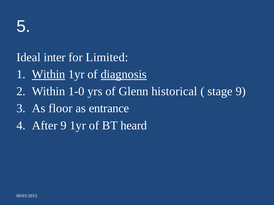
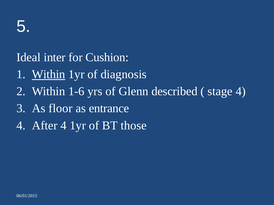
Limited: Limited -> Cushion
diagnosis underline: present -> none
1-0: 1-0 -> 1-6
historical: historical -> described
stage 9: 9 -> 4
After 9: 9 -> 4
heard: heard -> those
